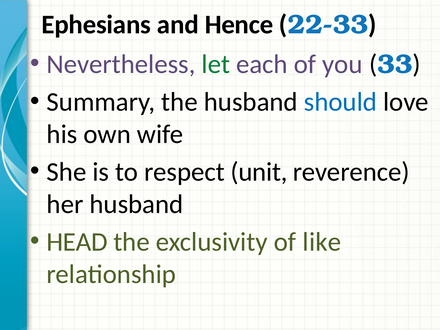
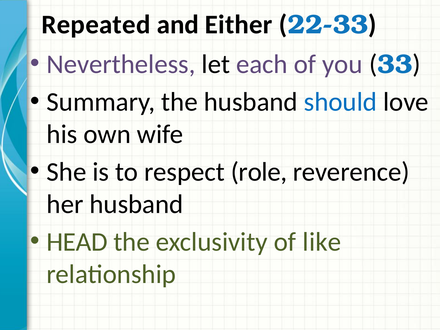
Ephesians: Ephesians -> Repeated
Hence: Hence -> Either
let colour: green -> black
unit: unit -> role
